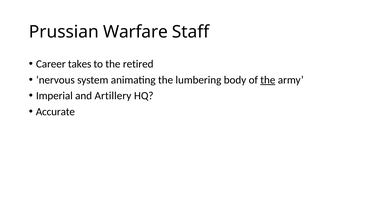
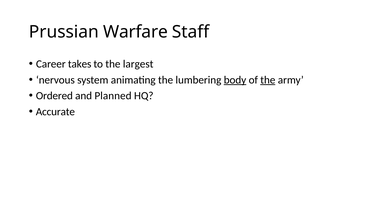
retired: retired -> largest
body underline: none -> present
Imperial: Imperial -> Ordered
Artillery: Artillery -> Planned
